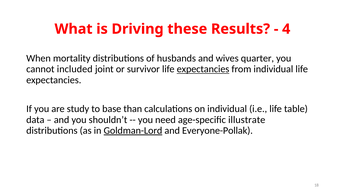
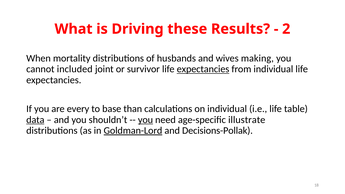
4: 4 -> 2
quarter: quarter -> making
study: study -> every
data underline: none -> present
you at (145, 120) underline: none -> present
Everyone-Pollak: Everyone-Pollak -> Decisions-Pollak
